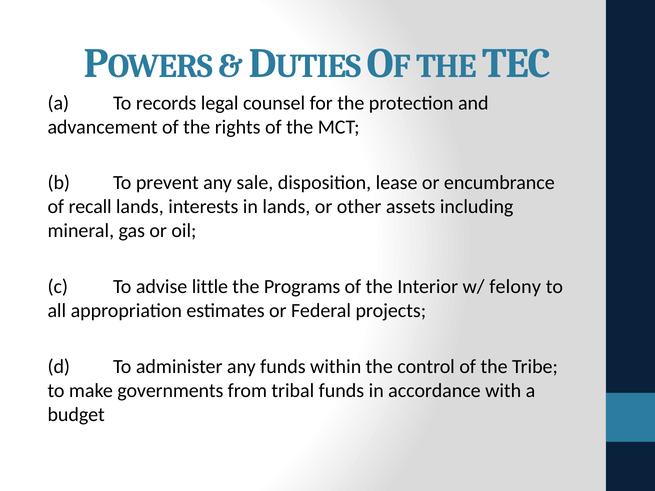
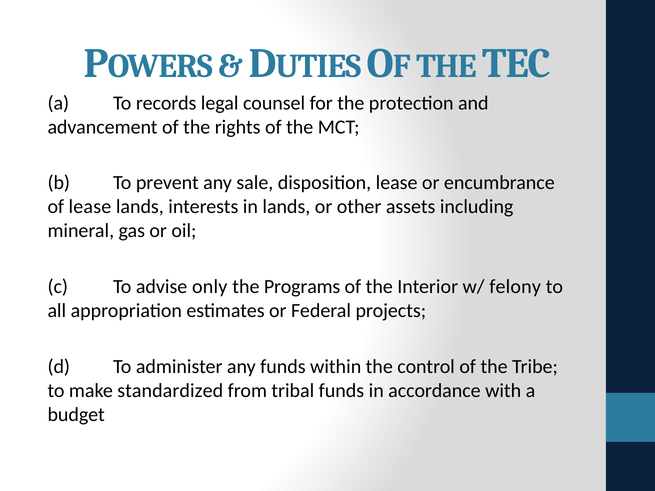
of recall: recall -> lease
little: little -> only
governments: governments -> standardized
